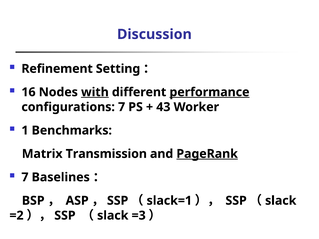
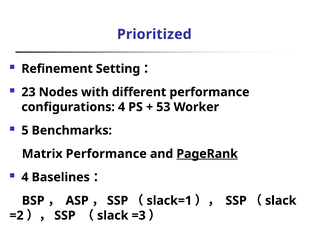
Discussion: Discussion -> Prioritized
16: 16 -> 23
with underline: present -> none
performance at (209, 92) underline: present -> none
configurations 7: 7 -> 4
43: 43 -> 53
1: 1 -> 5
Matrix Transmission: Transmission -> Performance
7 at (25, 177): 7 -> 4
